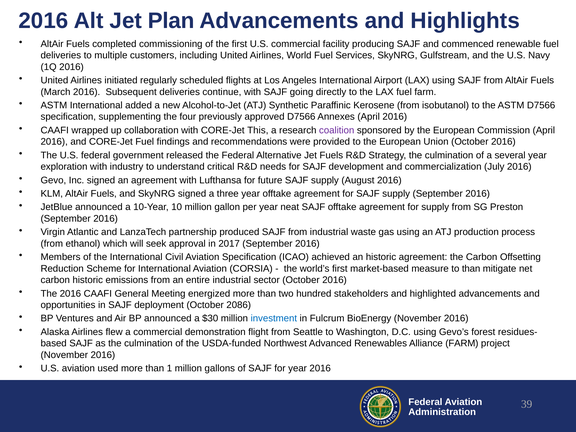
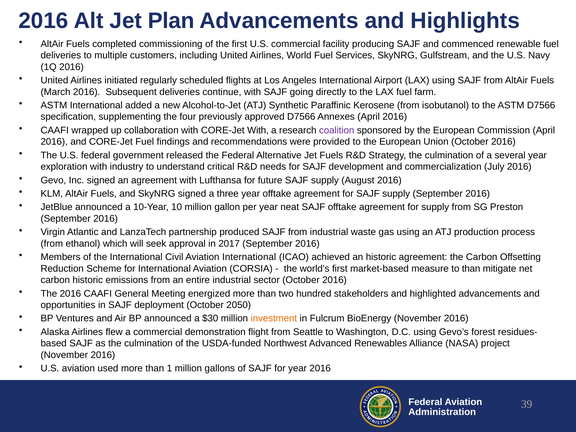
CORE-Jet This: This -> With
Aviation Specification: Specification -> International
2086: 2086 -> 2050
investment colour: blue -> orange
Alliance FARM: FARM -> NASA
